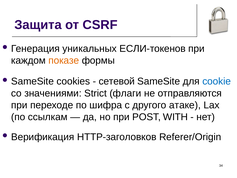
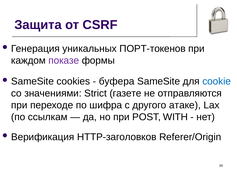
ЕСЛИ-токенов: ЕСЛИ-токенов -> ПОРТ-токенов
показе colour: orange -> purple
сетевой: сетевой -> буфера
флаги: флаги -> газете
